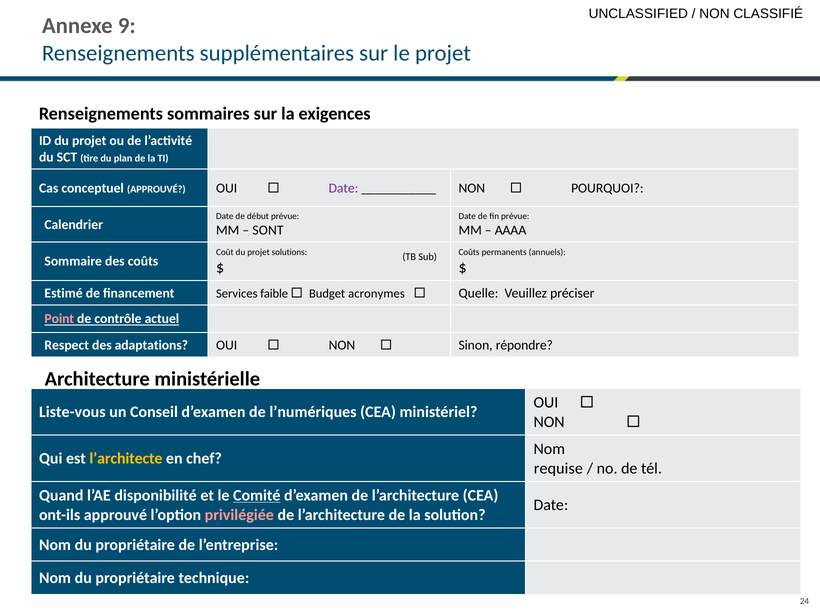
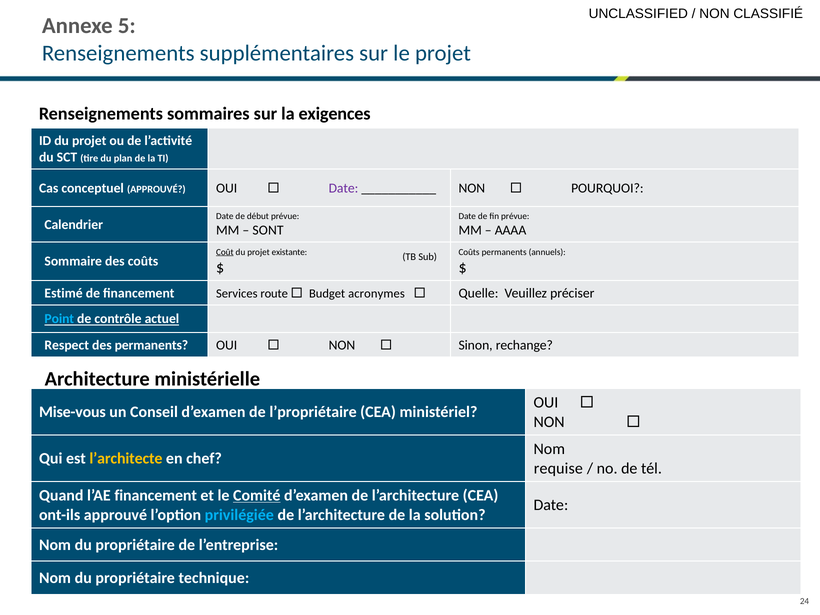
9: 9 -> 5
Coût underline: none -> present
solutions: solutions -> existante
faible: faible -> route
Point colour: pink -> light blue
des adaptations: adaptations -> permanents
répondre: répondre -> rechange
Liste-vous: Liste-vous -> Mise-vous
l’numériques: l’numériques -> l’propriétaire
l’AE disponibilité: disponibilité -> financement
privilégiée colour: pink -> light blue
